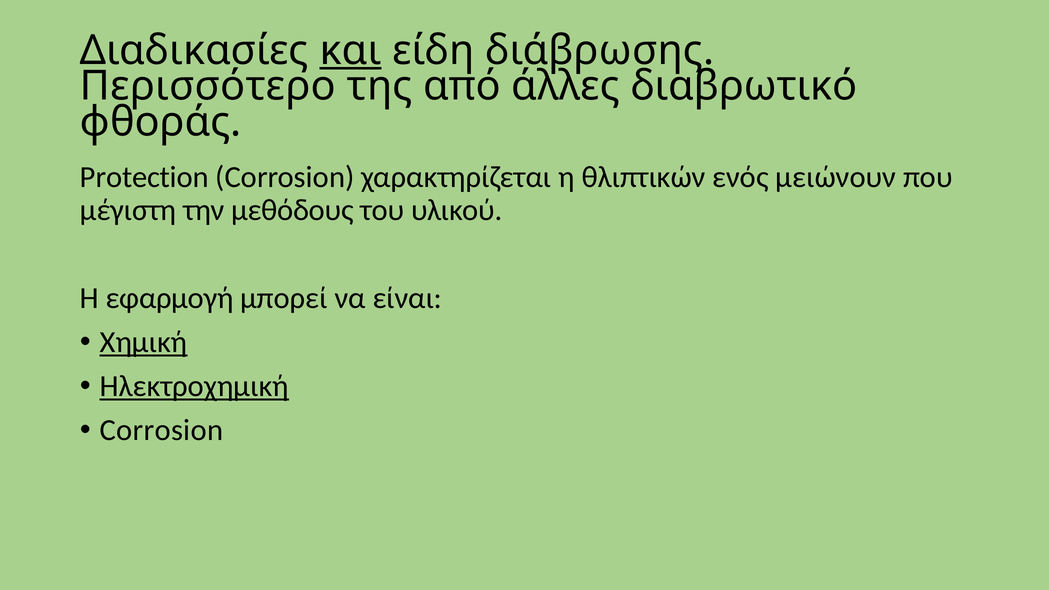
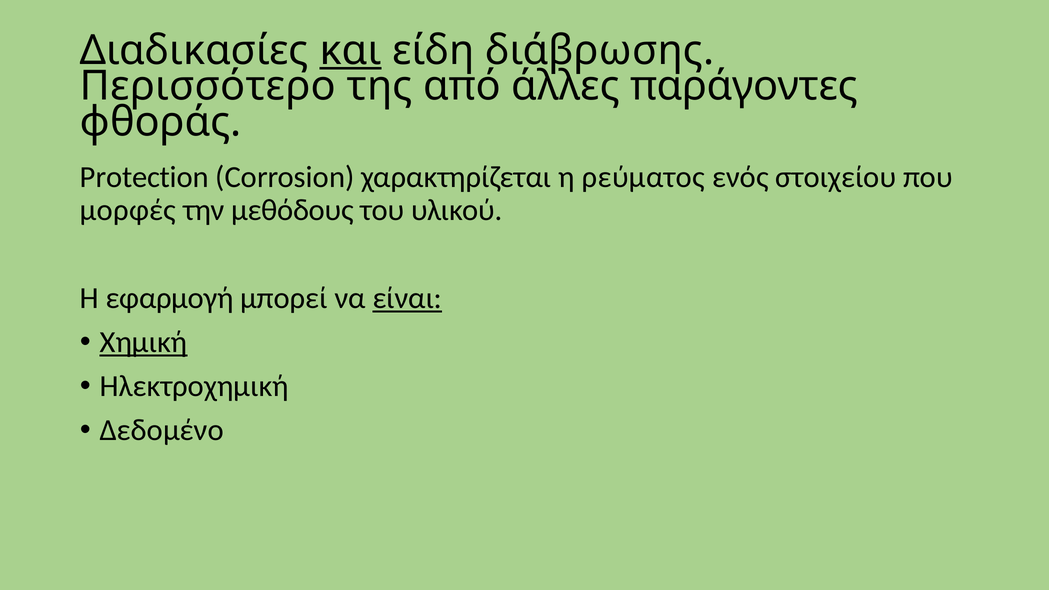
διαβρωτικό: διαβρωτικό -> παράγοντες
θλιπτικών: θλιπτικών -> ρεύματος
μειώνουν: μειώνουν -> στοιχείου
μέγιστη: μέγιστη -> μορφές
είναι underline: none -> present
Ηλεκτροχημική underline: present -> none
Corrosion at (162, 430): Corrosion -> Δεδομένο
